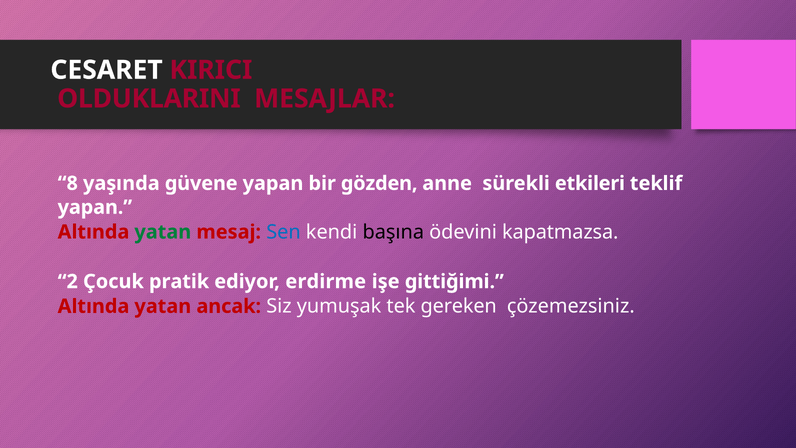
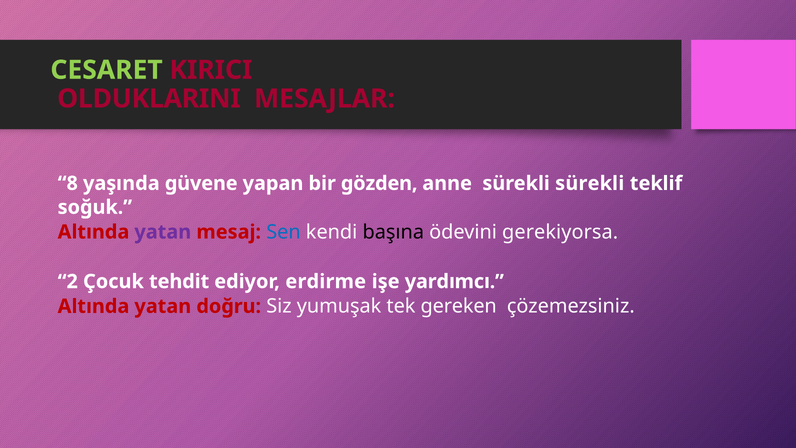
CESARET colour: white -> light green
sürekli etkileri: etkileri -> sürekli
yapan at (95, 207): yapan -> soğuk
yatan at (163, 232) colour: green -> purple
kapatmazsa: kapatmazsa -> gerekiyorsa
pratik: pratik -> tehdit
gittiğimi: gittiğimi -> yardımcı
ancak: ancak -> doğru
